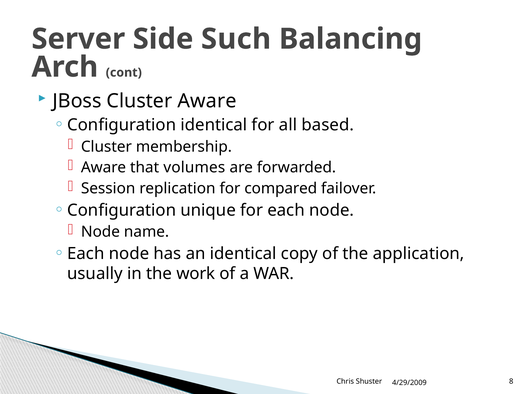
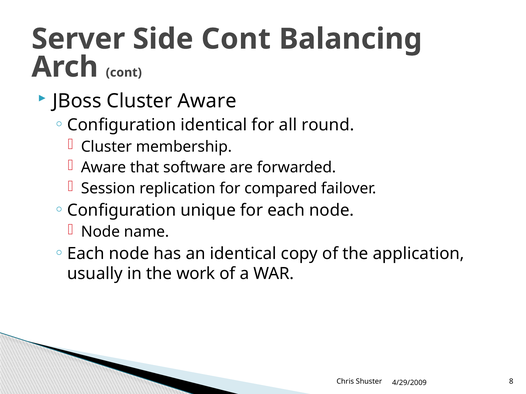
Side Such: Such -> Cont
based: based -> round
volumes: volumes -> software
